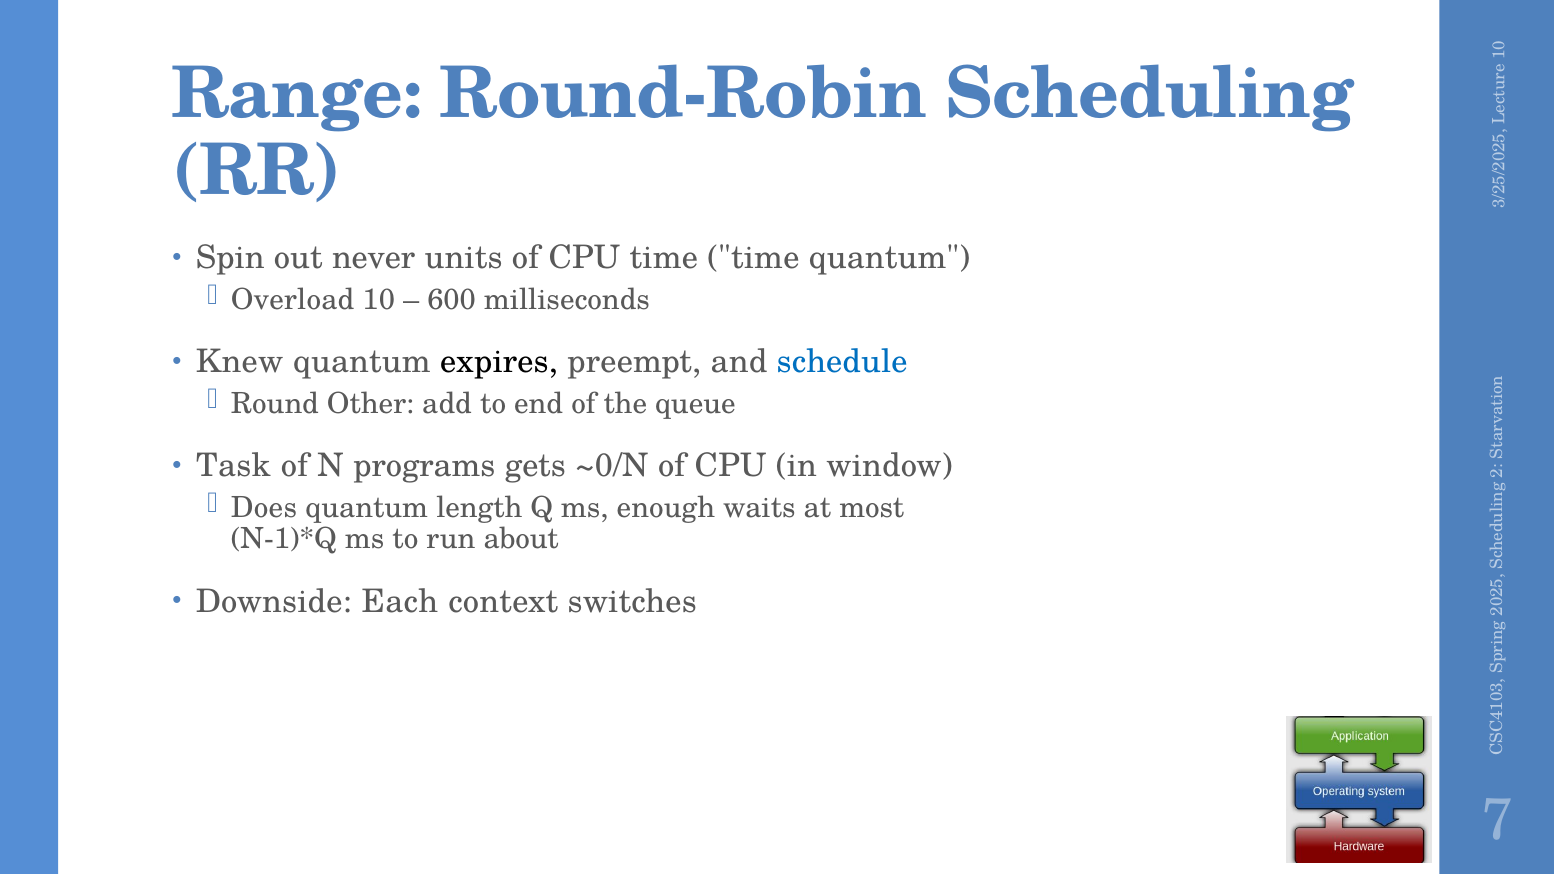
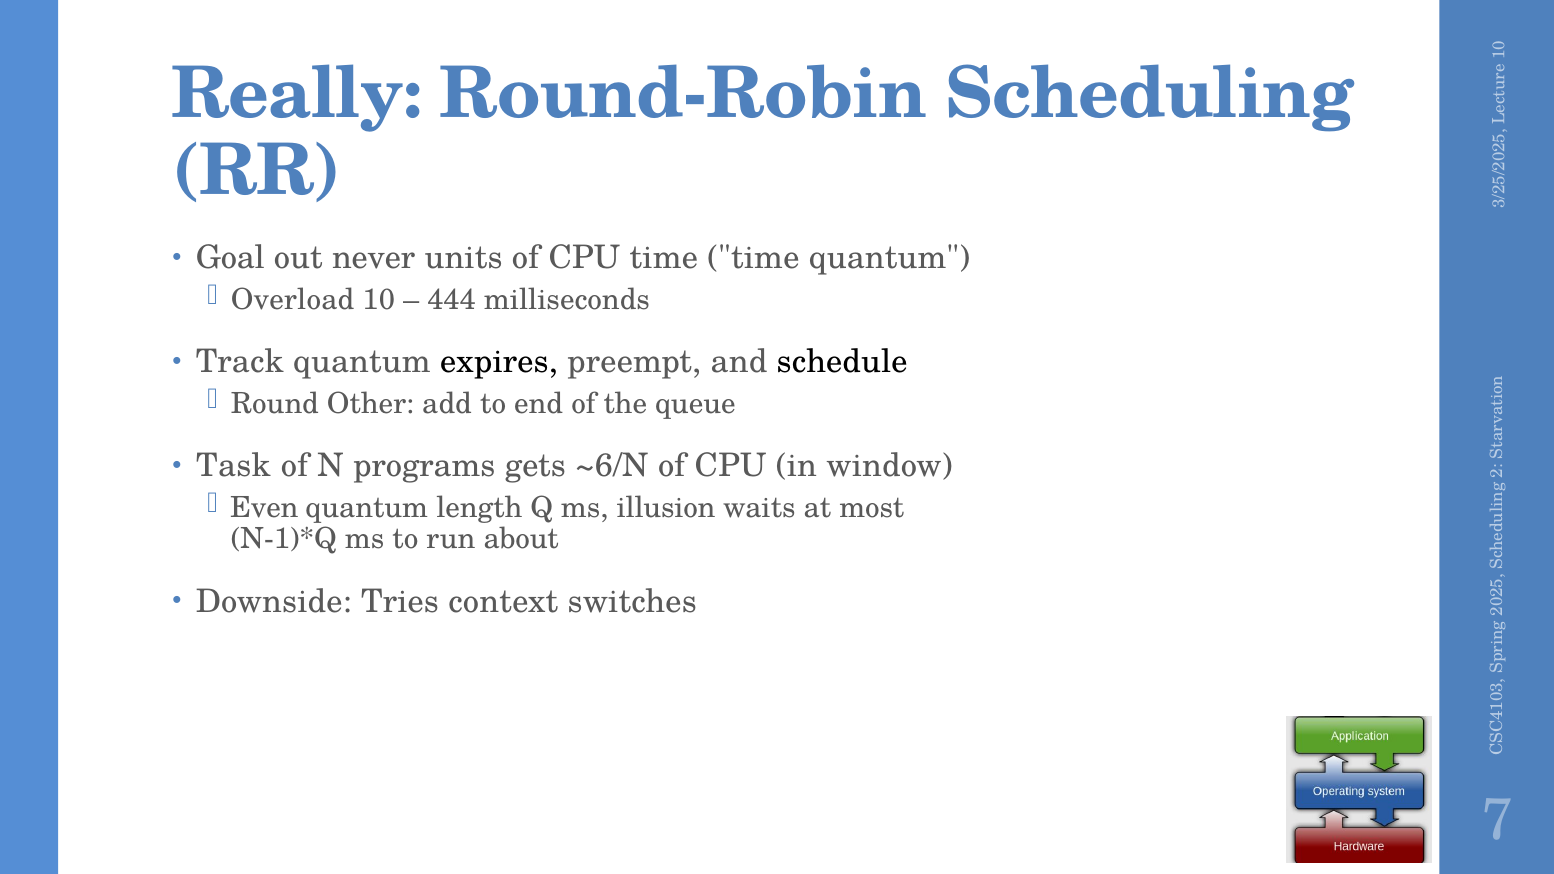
Range: Range -> Really
Spin: Spin -> Goal
600: 600 -> 444
Knew: Knew -> Track
schedule colour: blue -> black
~0/N: ~0/N -> ~6/N
Does: Does -> Even
enough: enough -> illusion
Each: Each -> Tries
